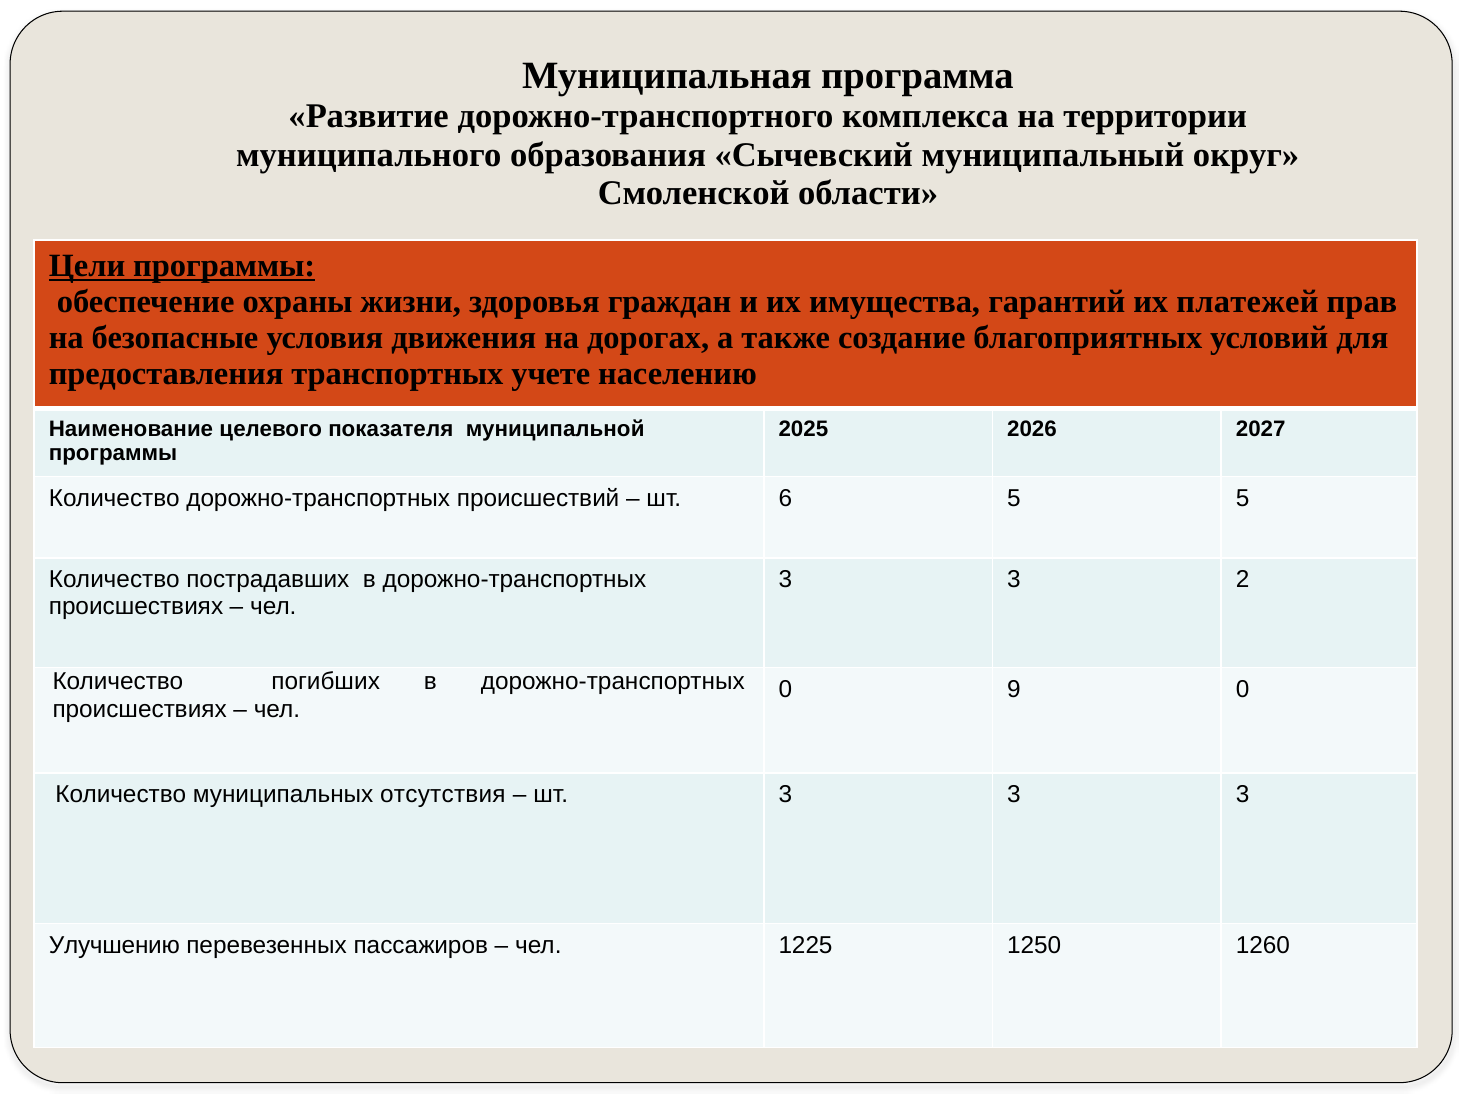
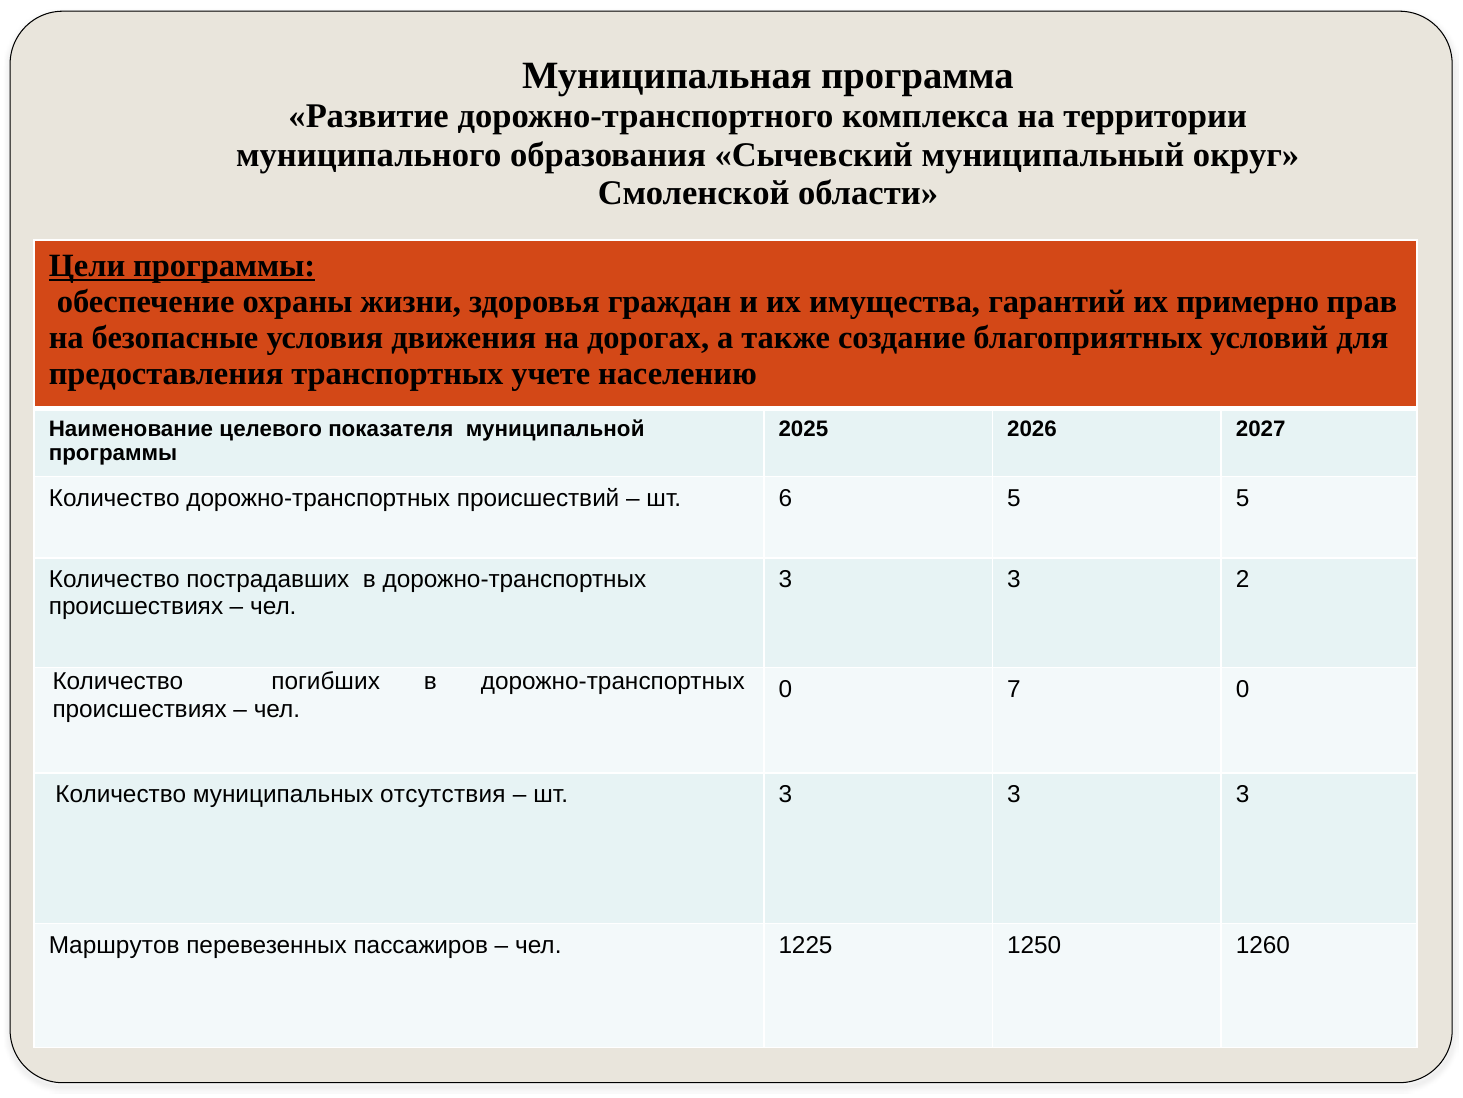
платежей: платежей -> примерно
9: 9 -> 7
Улучшению: Улучшению -> Маршрутов
